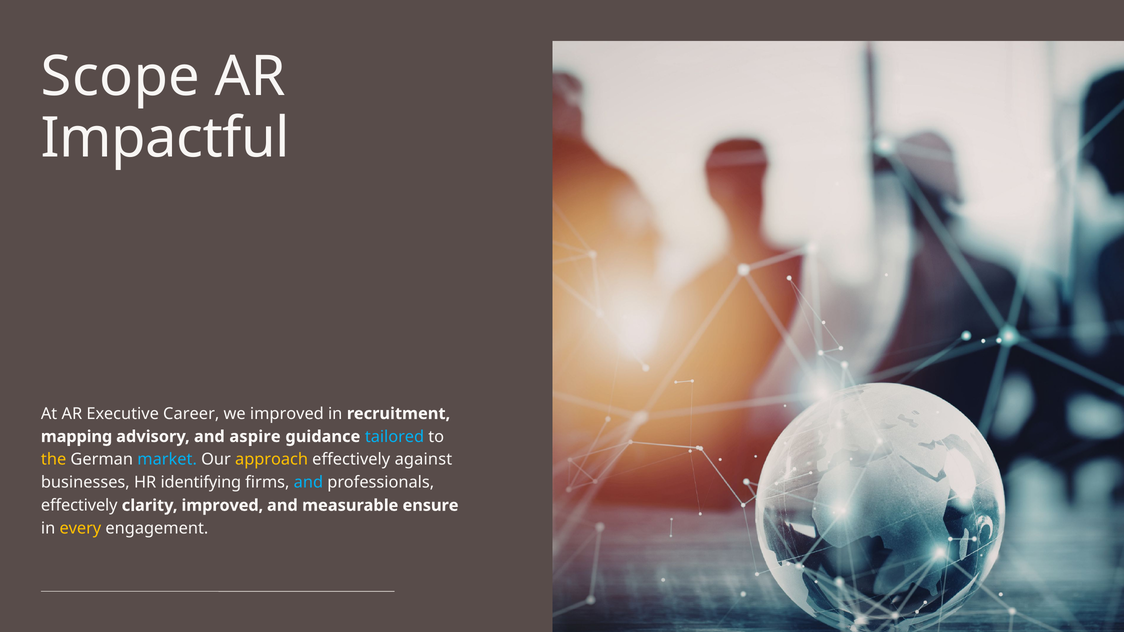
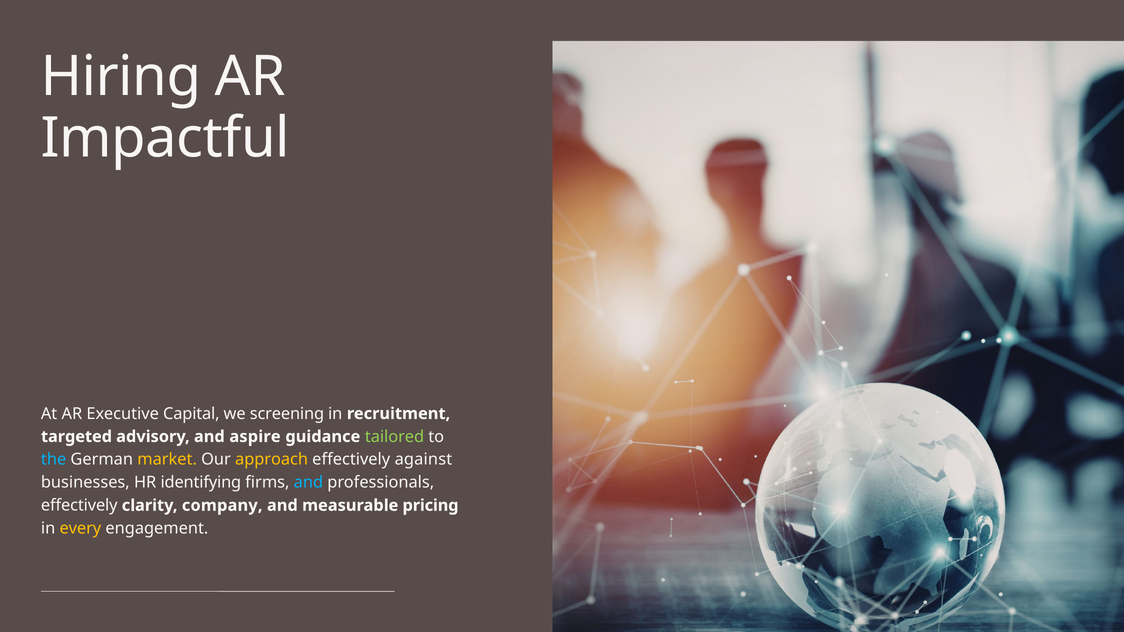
Scope: Scope -> Hiring
Career: Career -> Capital
we improved: improved -> screening
mapping: mapping -> targeted
tailored colour: light blue -> light green
the colour: yellow -> light blue
market colour: light blue -> yellow
clarity improved: improved -> company
ensure: ensure -> pricing
